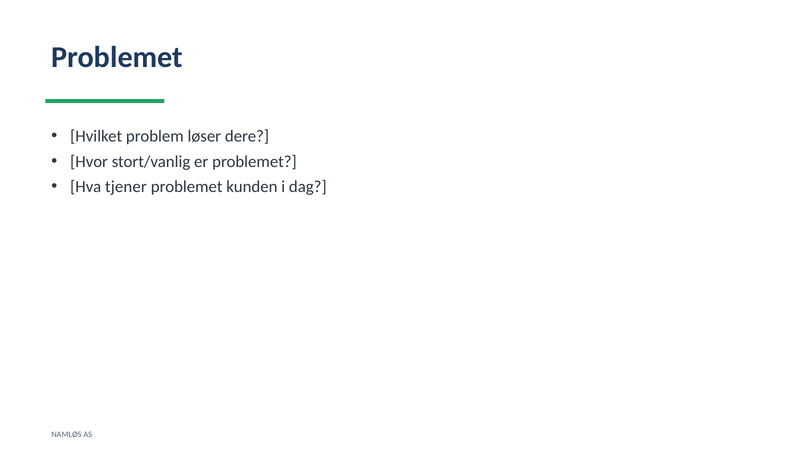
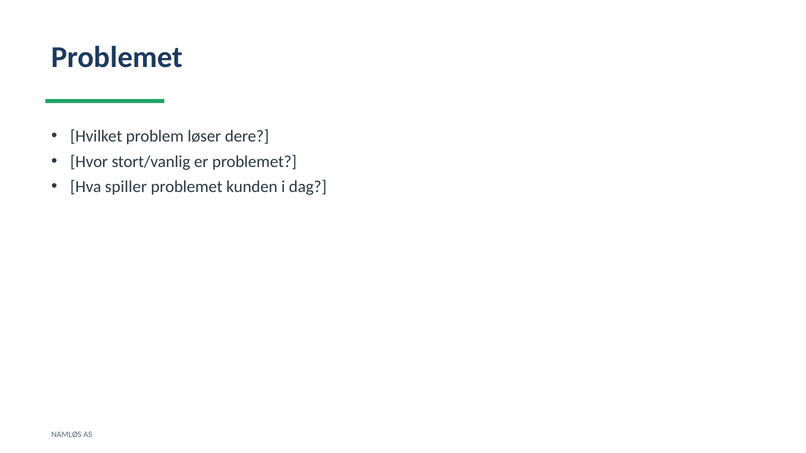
tjener: tjener -> spiller
